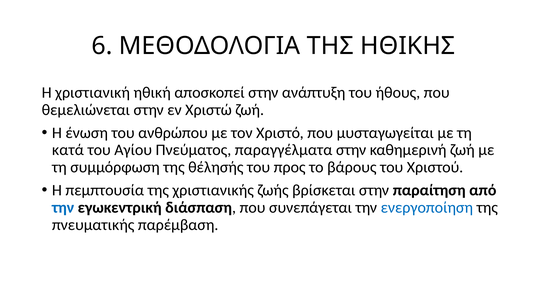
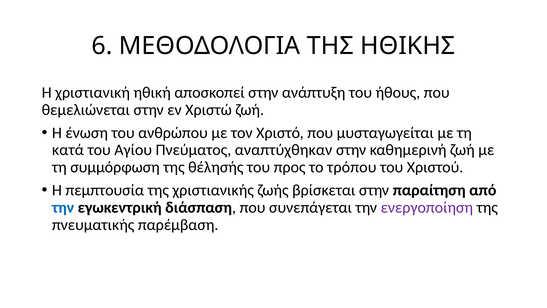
παραγγέλματα: παραγγέλματα -> αναπτύχθηκαν
βάρους: βάρους -> τρόπου
ενεργοποίηση colour: blue -> purple
